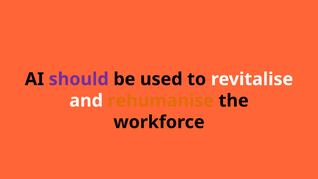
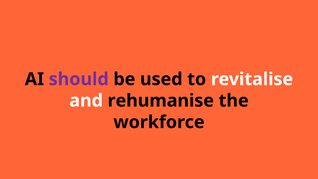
rehumanise colour: orange -> black
